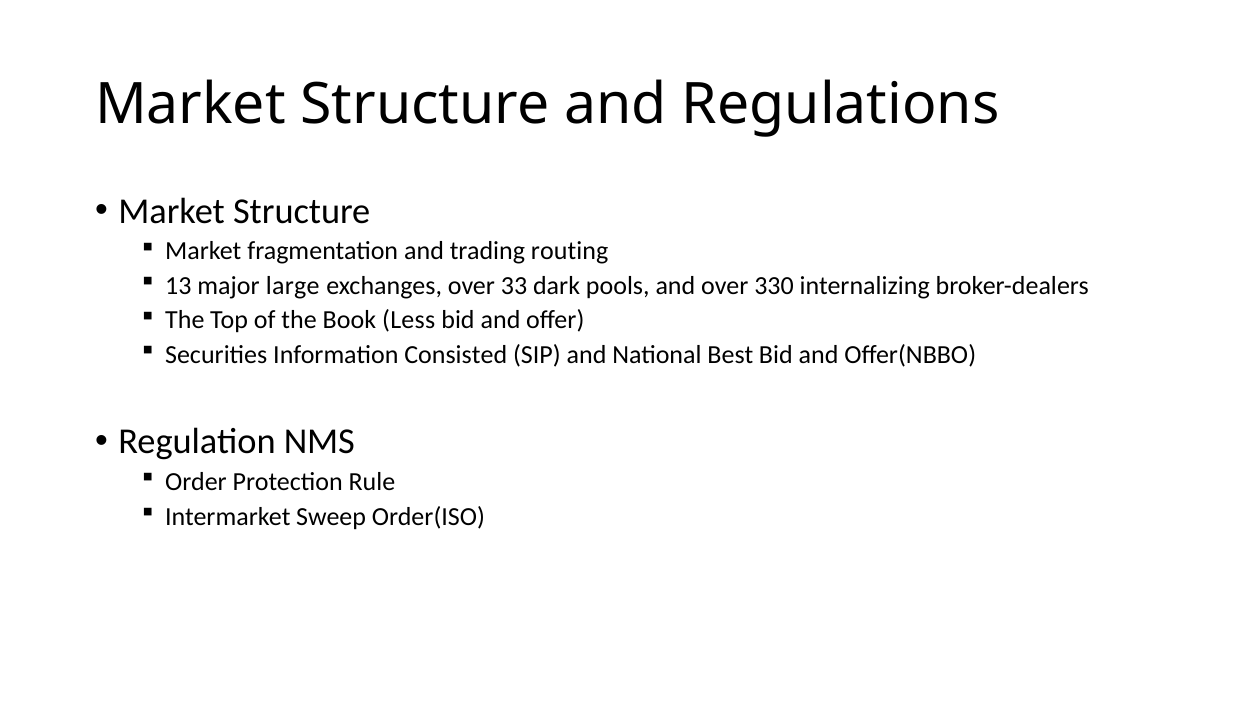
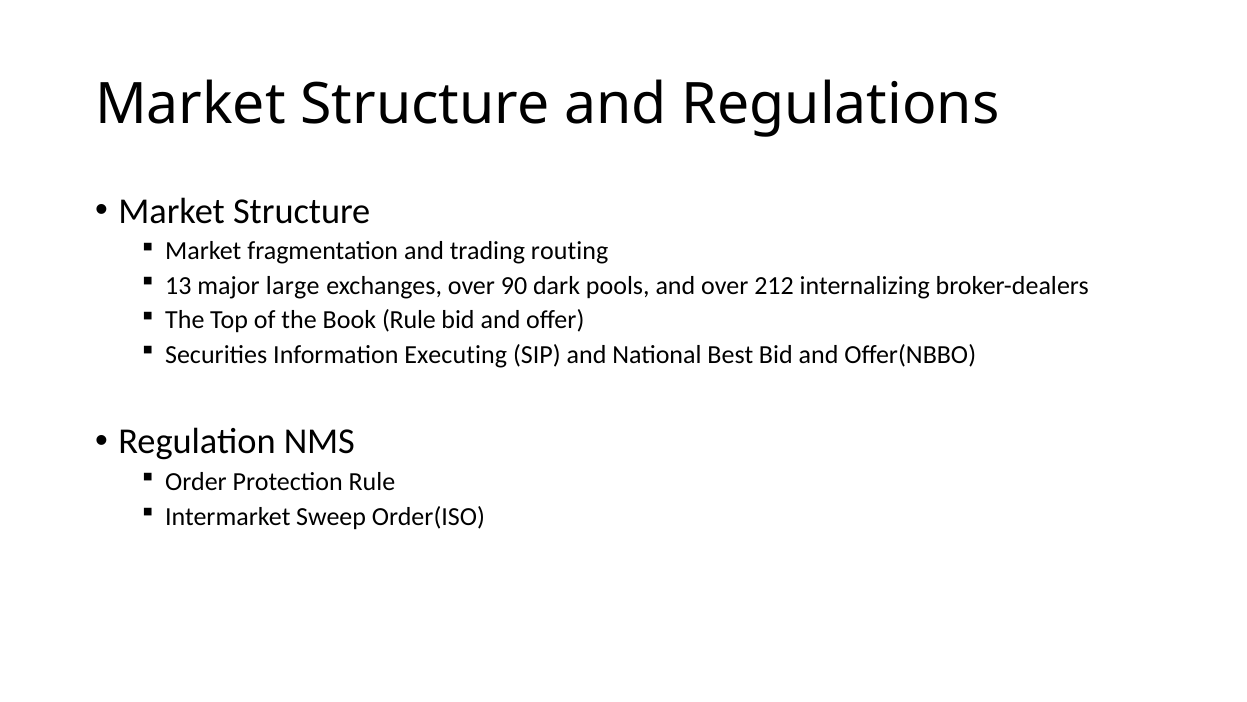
33: 33 -> 90
330: 330 -> 212
Book Less: Less -> Rule
Consisted: Consisted -> Executing
